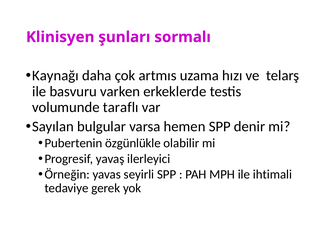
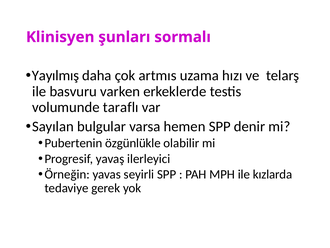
Kaynağı: Kaynağı -> Yayılmış
ihtimali: ihtimali -> kızlarda
